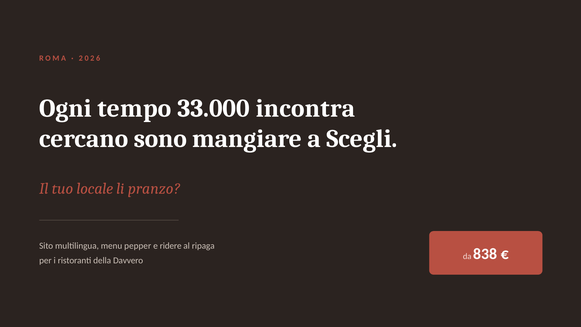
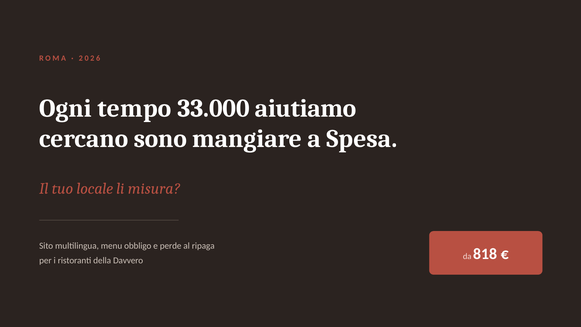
incontra: incontra -> aiutiamo
Scegli: Scegli -> Spesa
pranzo: pranzo -> misura
pepper: pepper -> obbligo
ridere: ridere -> perde
838: 838 -> 818
